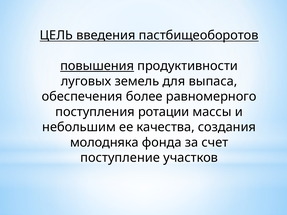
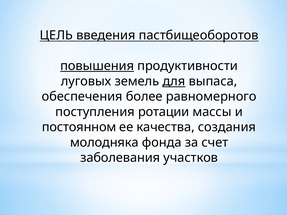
для underline: none -> present
небольшим: небольшим -> постоянном
поступление: поступление -> заболевания
